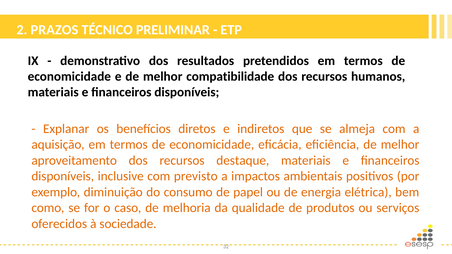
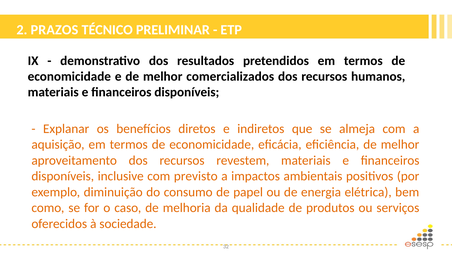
compatibilidade: compatibilidade -> comercializados
destaque: destaque -> revestem
